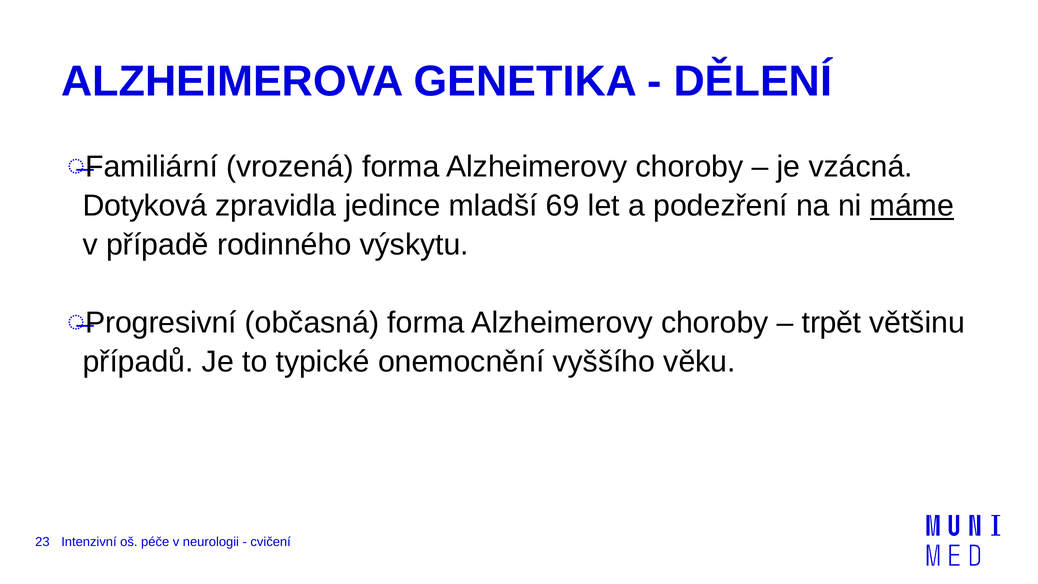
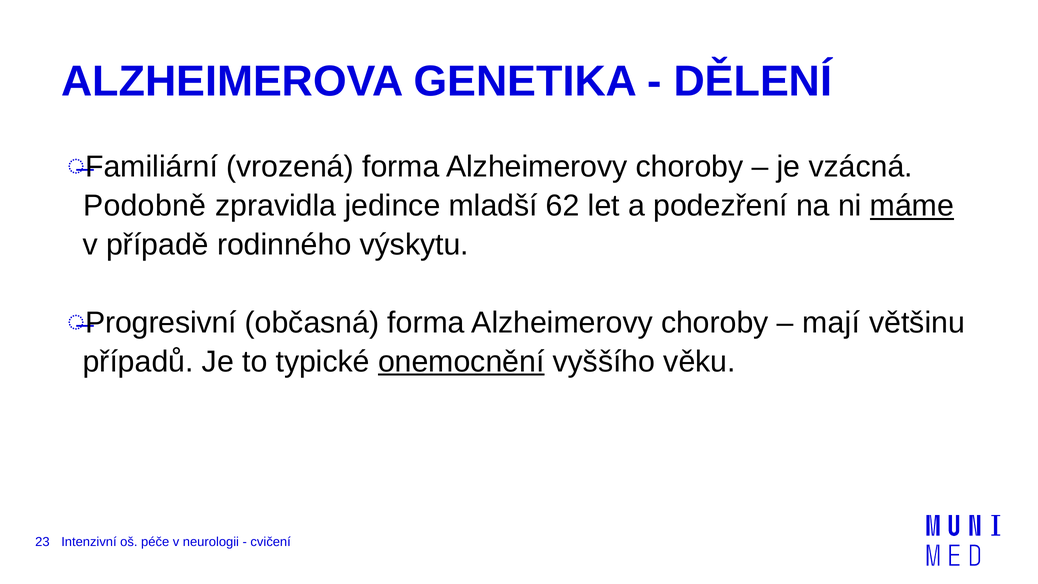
Dotyková: Dotyková -> Podobně
69: 69 -> 62
trpět: trpět -> mají
onemocnění underline: none -> present
